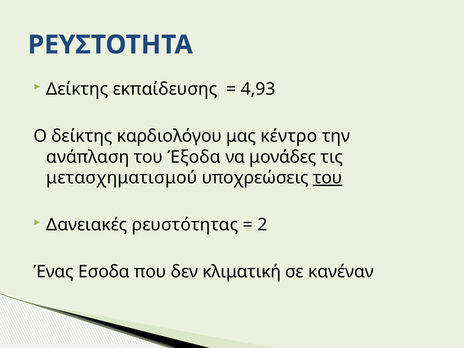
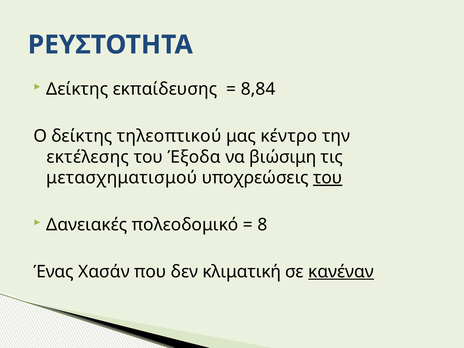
4,93: 4,93 -> 8,84
καρδιολόγου: καρδιολόγου -> τηλεοπτικού
ανάπλαση: ανάπλαση -> εκτέλεσης
μονάδες: μονάδες -> βιώσιμη
ρευστότητας: ρευστότητας -> πολεοδομικό
2: 2 -> 8
Εσοδα: Εσοδα -> Χασάν
κανέναν underline: none -> present
